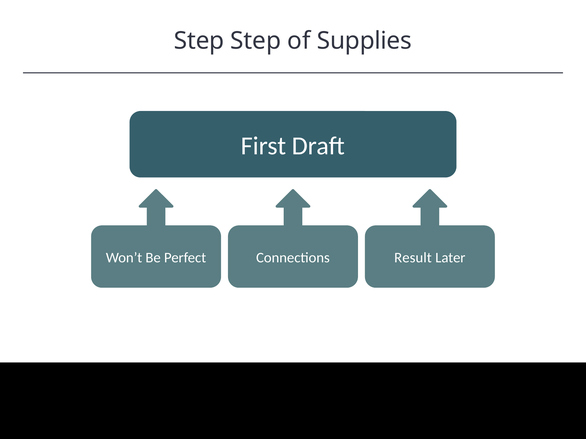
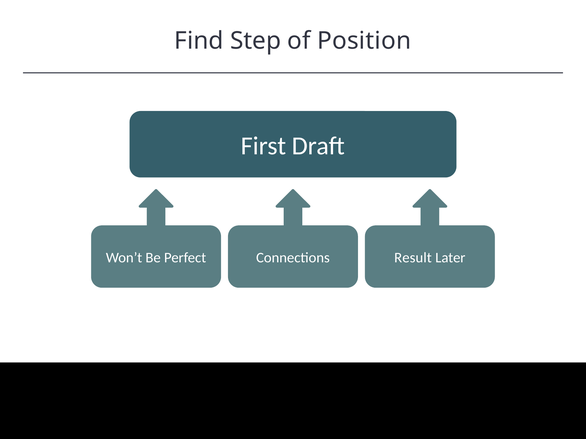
Step at (199, 41): Step -> Find
Supplies: Supplies -> Position
